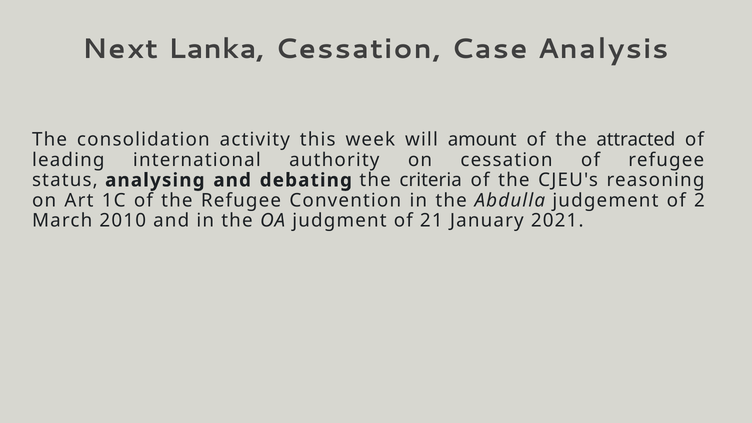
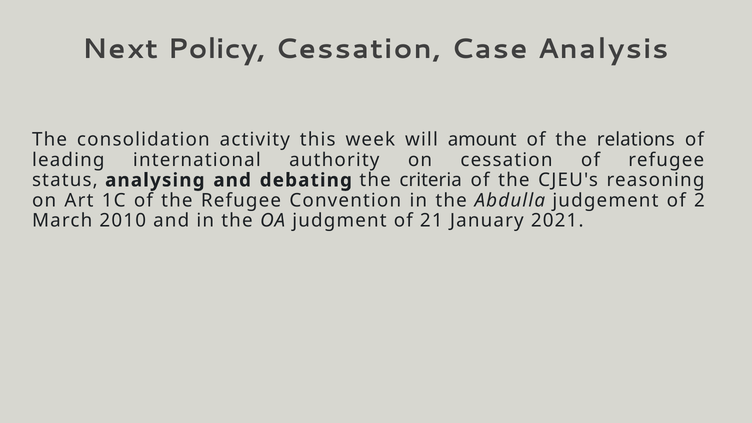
Lanka: Lanka -> Policy
attracted: attracted -> relations
